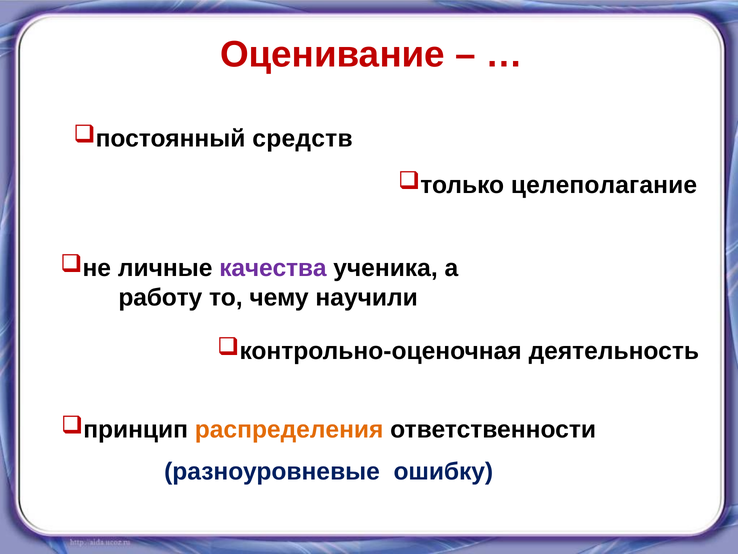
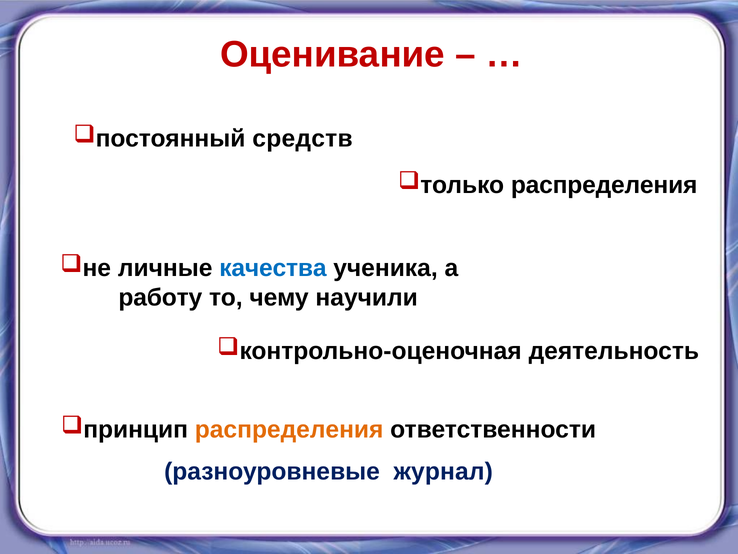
целеполагание at (604, 185): целеполагание -> распределения
качества colour: purple -> blue
ошибку: ошибку -> журнал
